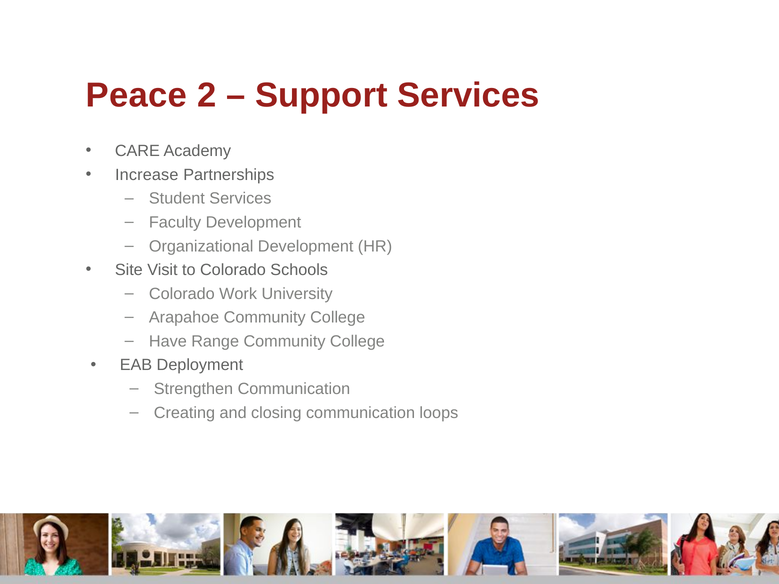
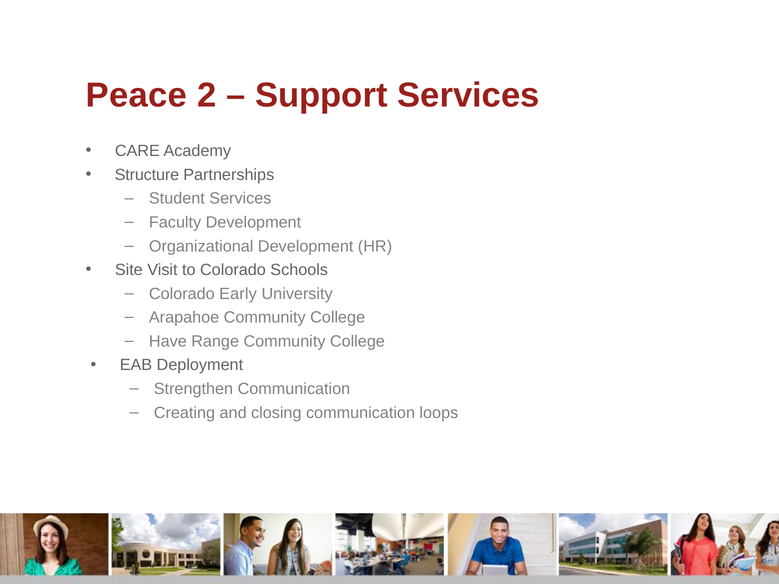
Increase: Increase -> Structure
Work: Work -> Early
